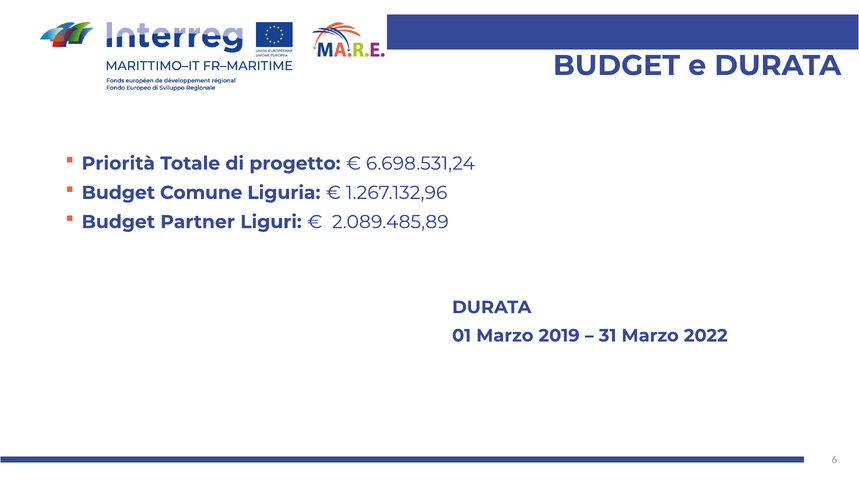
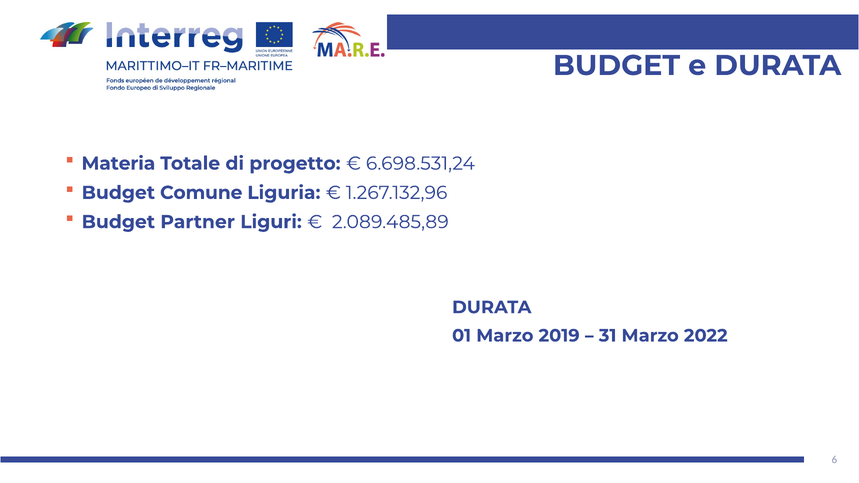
Priorità: Priorità -> Materia
